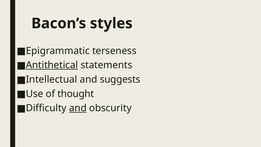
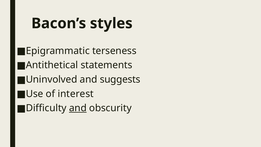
Antithetical underline: present -> none
Intellectual: Intellectual -> Uninvolved
thought: thought -> interest
